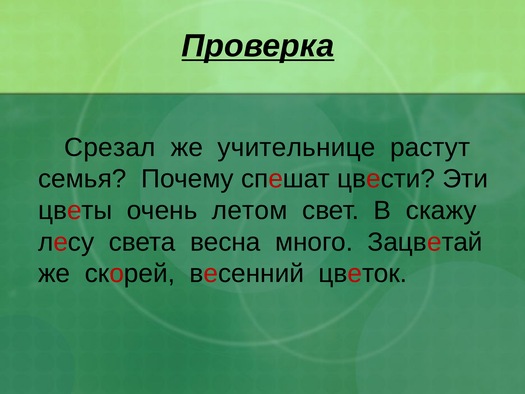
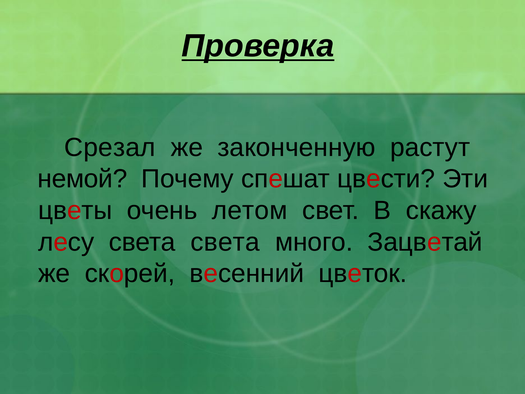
учительнице: учительнице -> законченную
семья: семья -> немой
света весна: весна -> света
